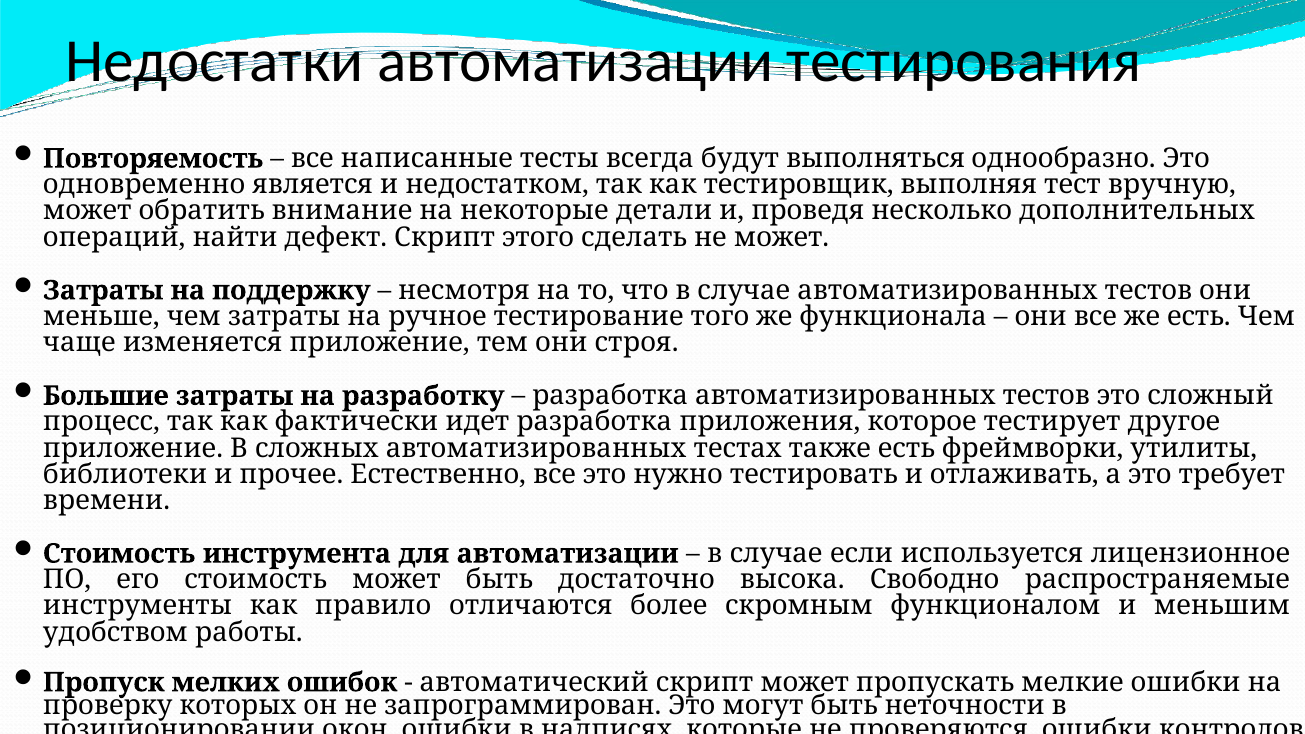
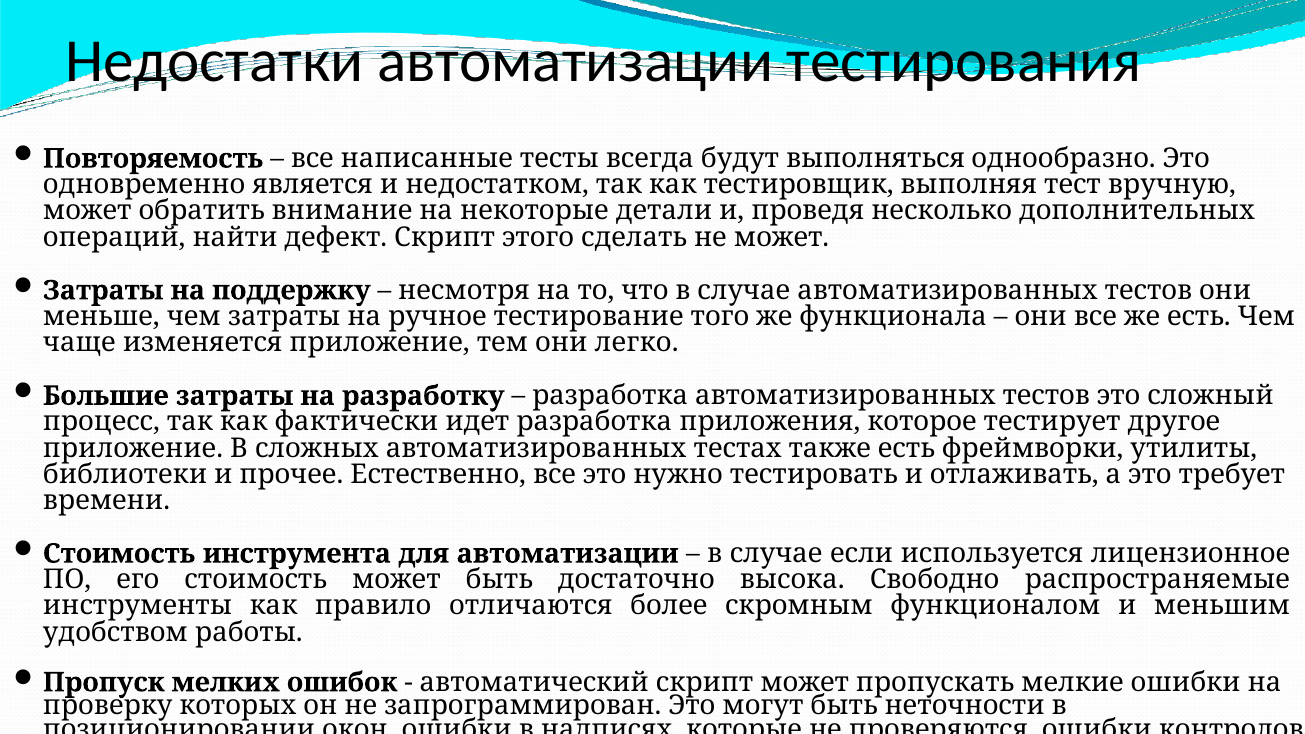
строя: строя -> легко
